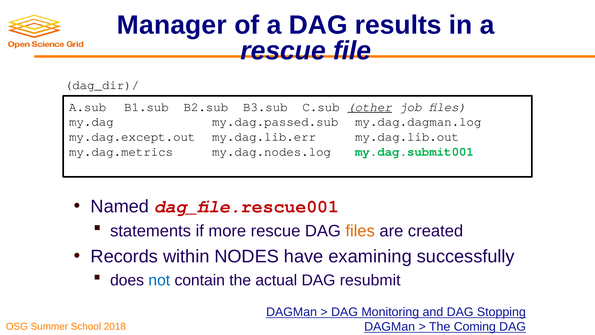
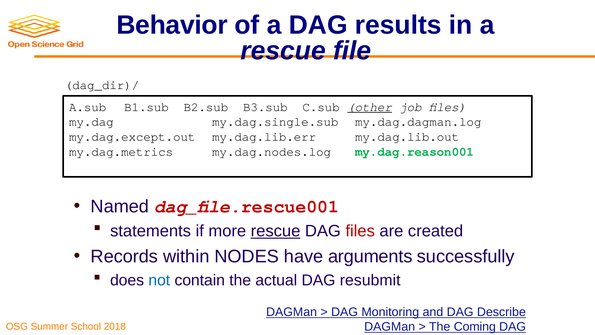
Manager: Manager -> Behavior
my.dag.passed.sub: my.dag.passed.sub -> my.dag.single.sub
my.dag.submit001: my.dag.submit001 -> my.dag.reason001
rescue at (276, 231) underline: none -> present
files at (360, 231) colour: orange -> red
examining: examining -> arguments
Stopping: Stopping -> Describe
